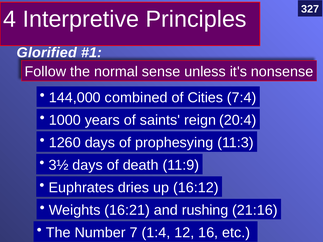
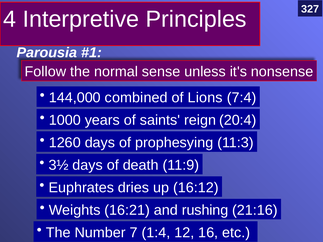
Glorified: Glorified -> Parousia
Cities: Cities -> Lions
